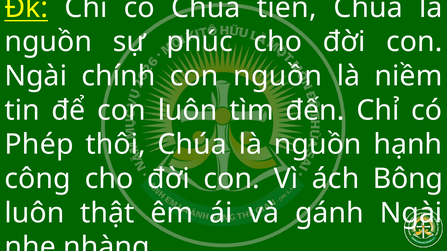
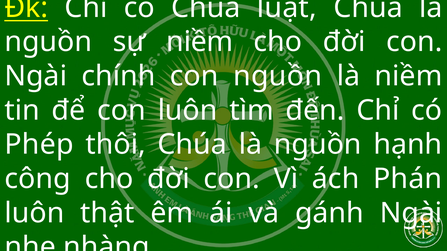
tiến: tiến -> luật
sự phúc: phúc -> niềm
Bông: Bông -> Phán
